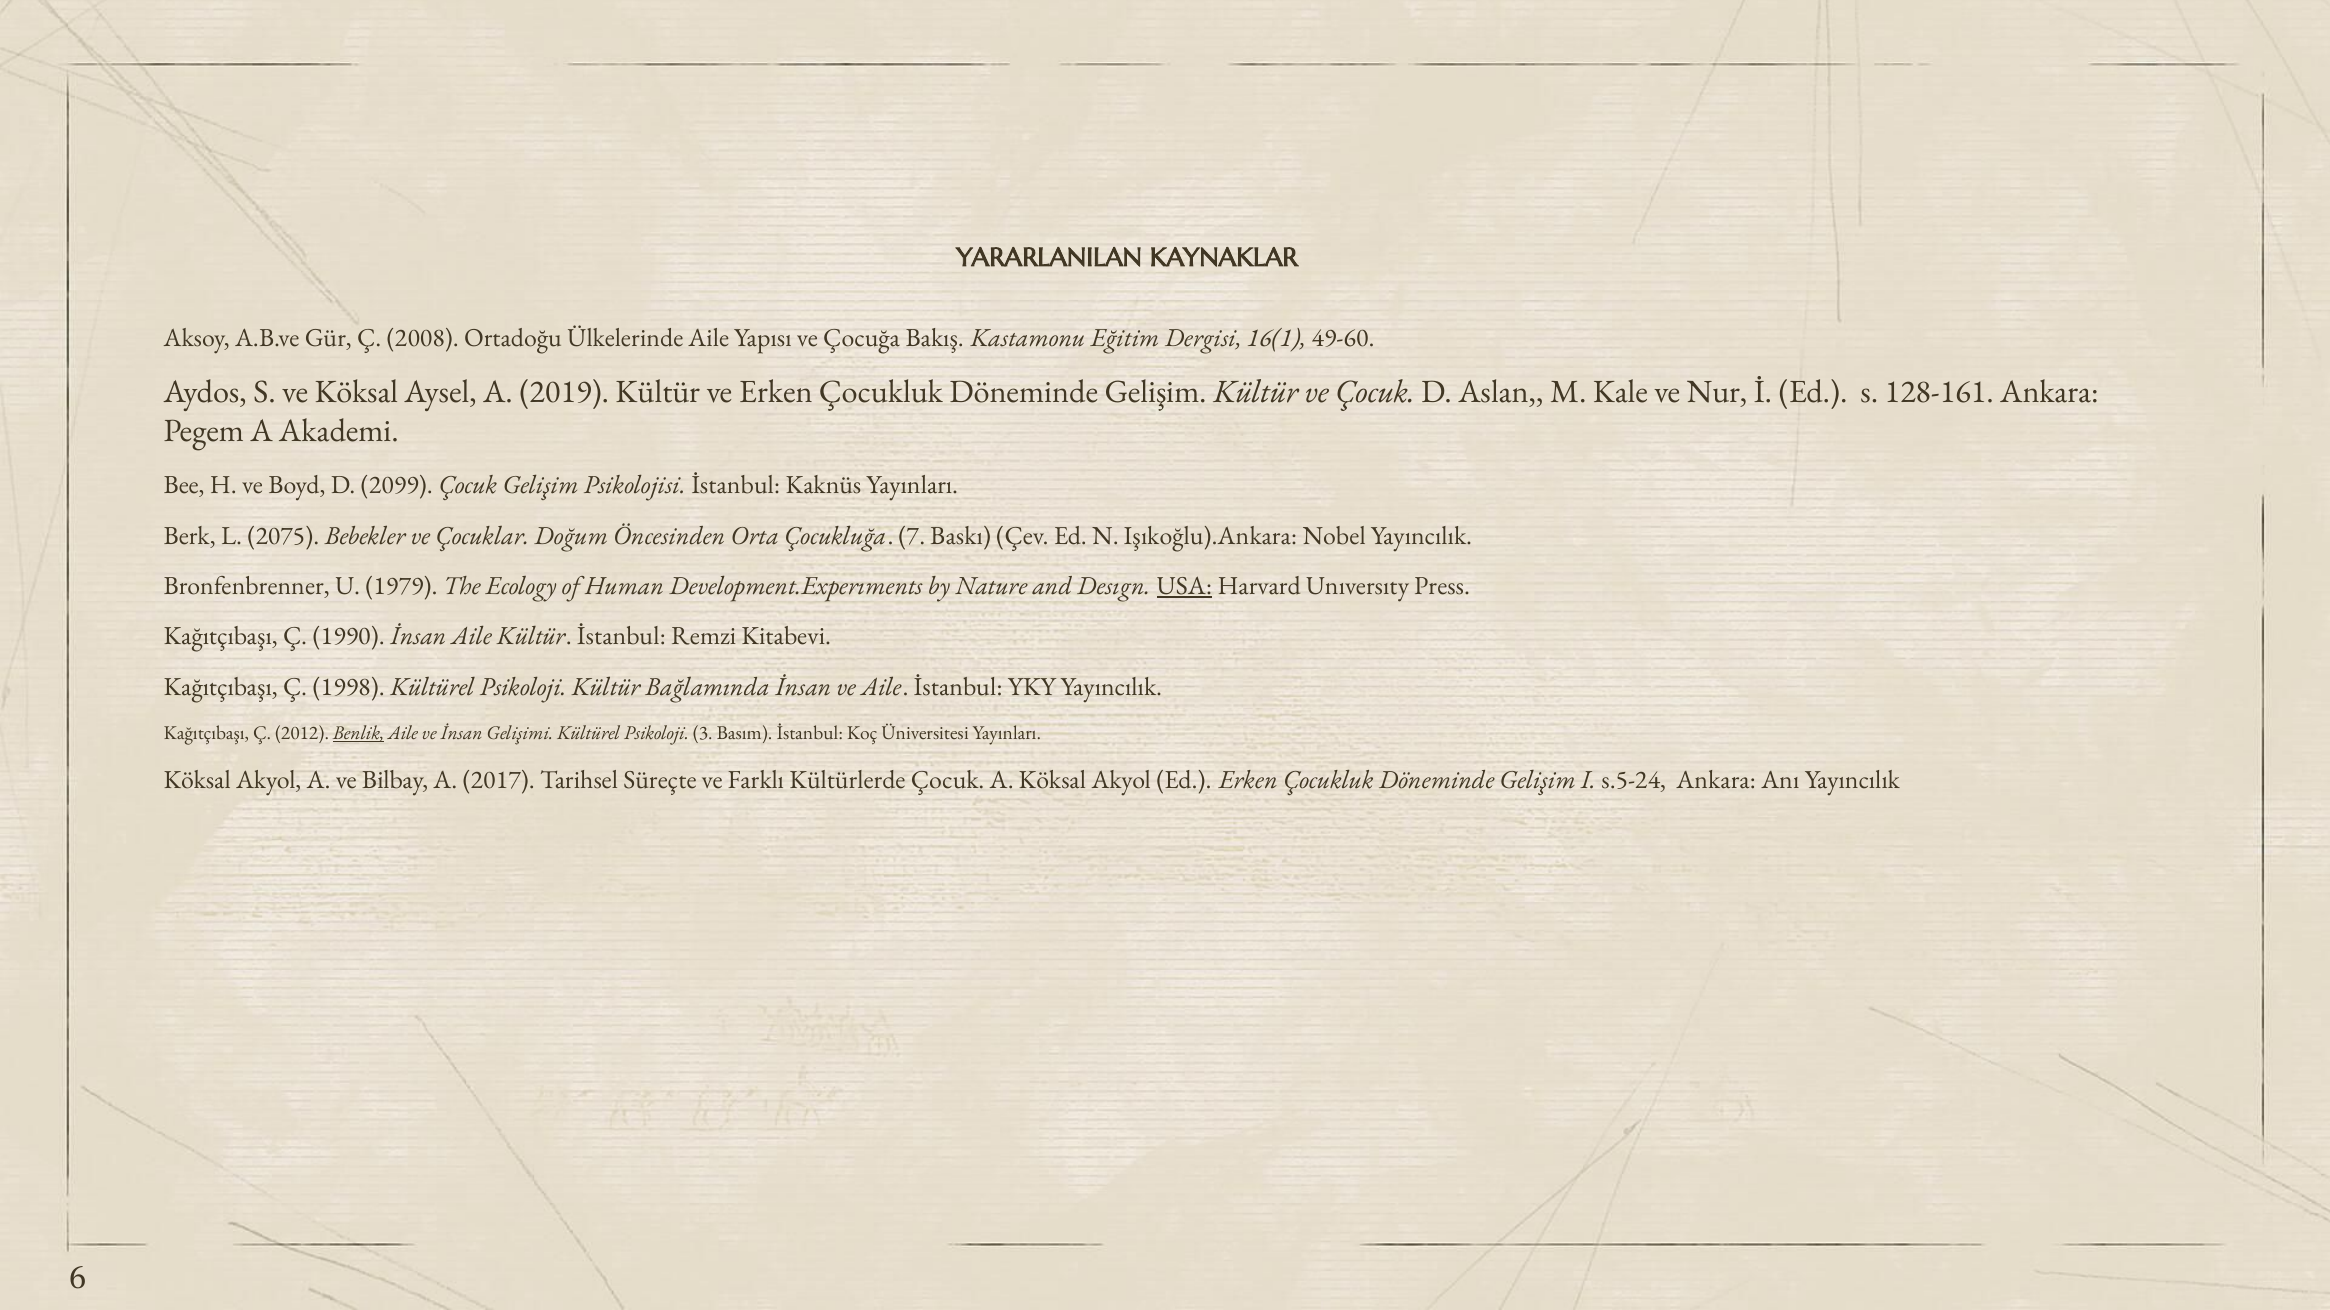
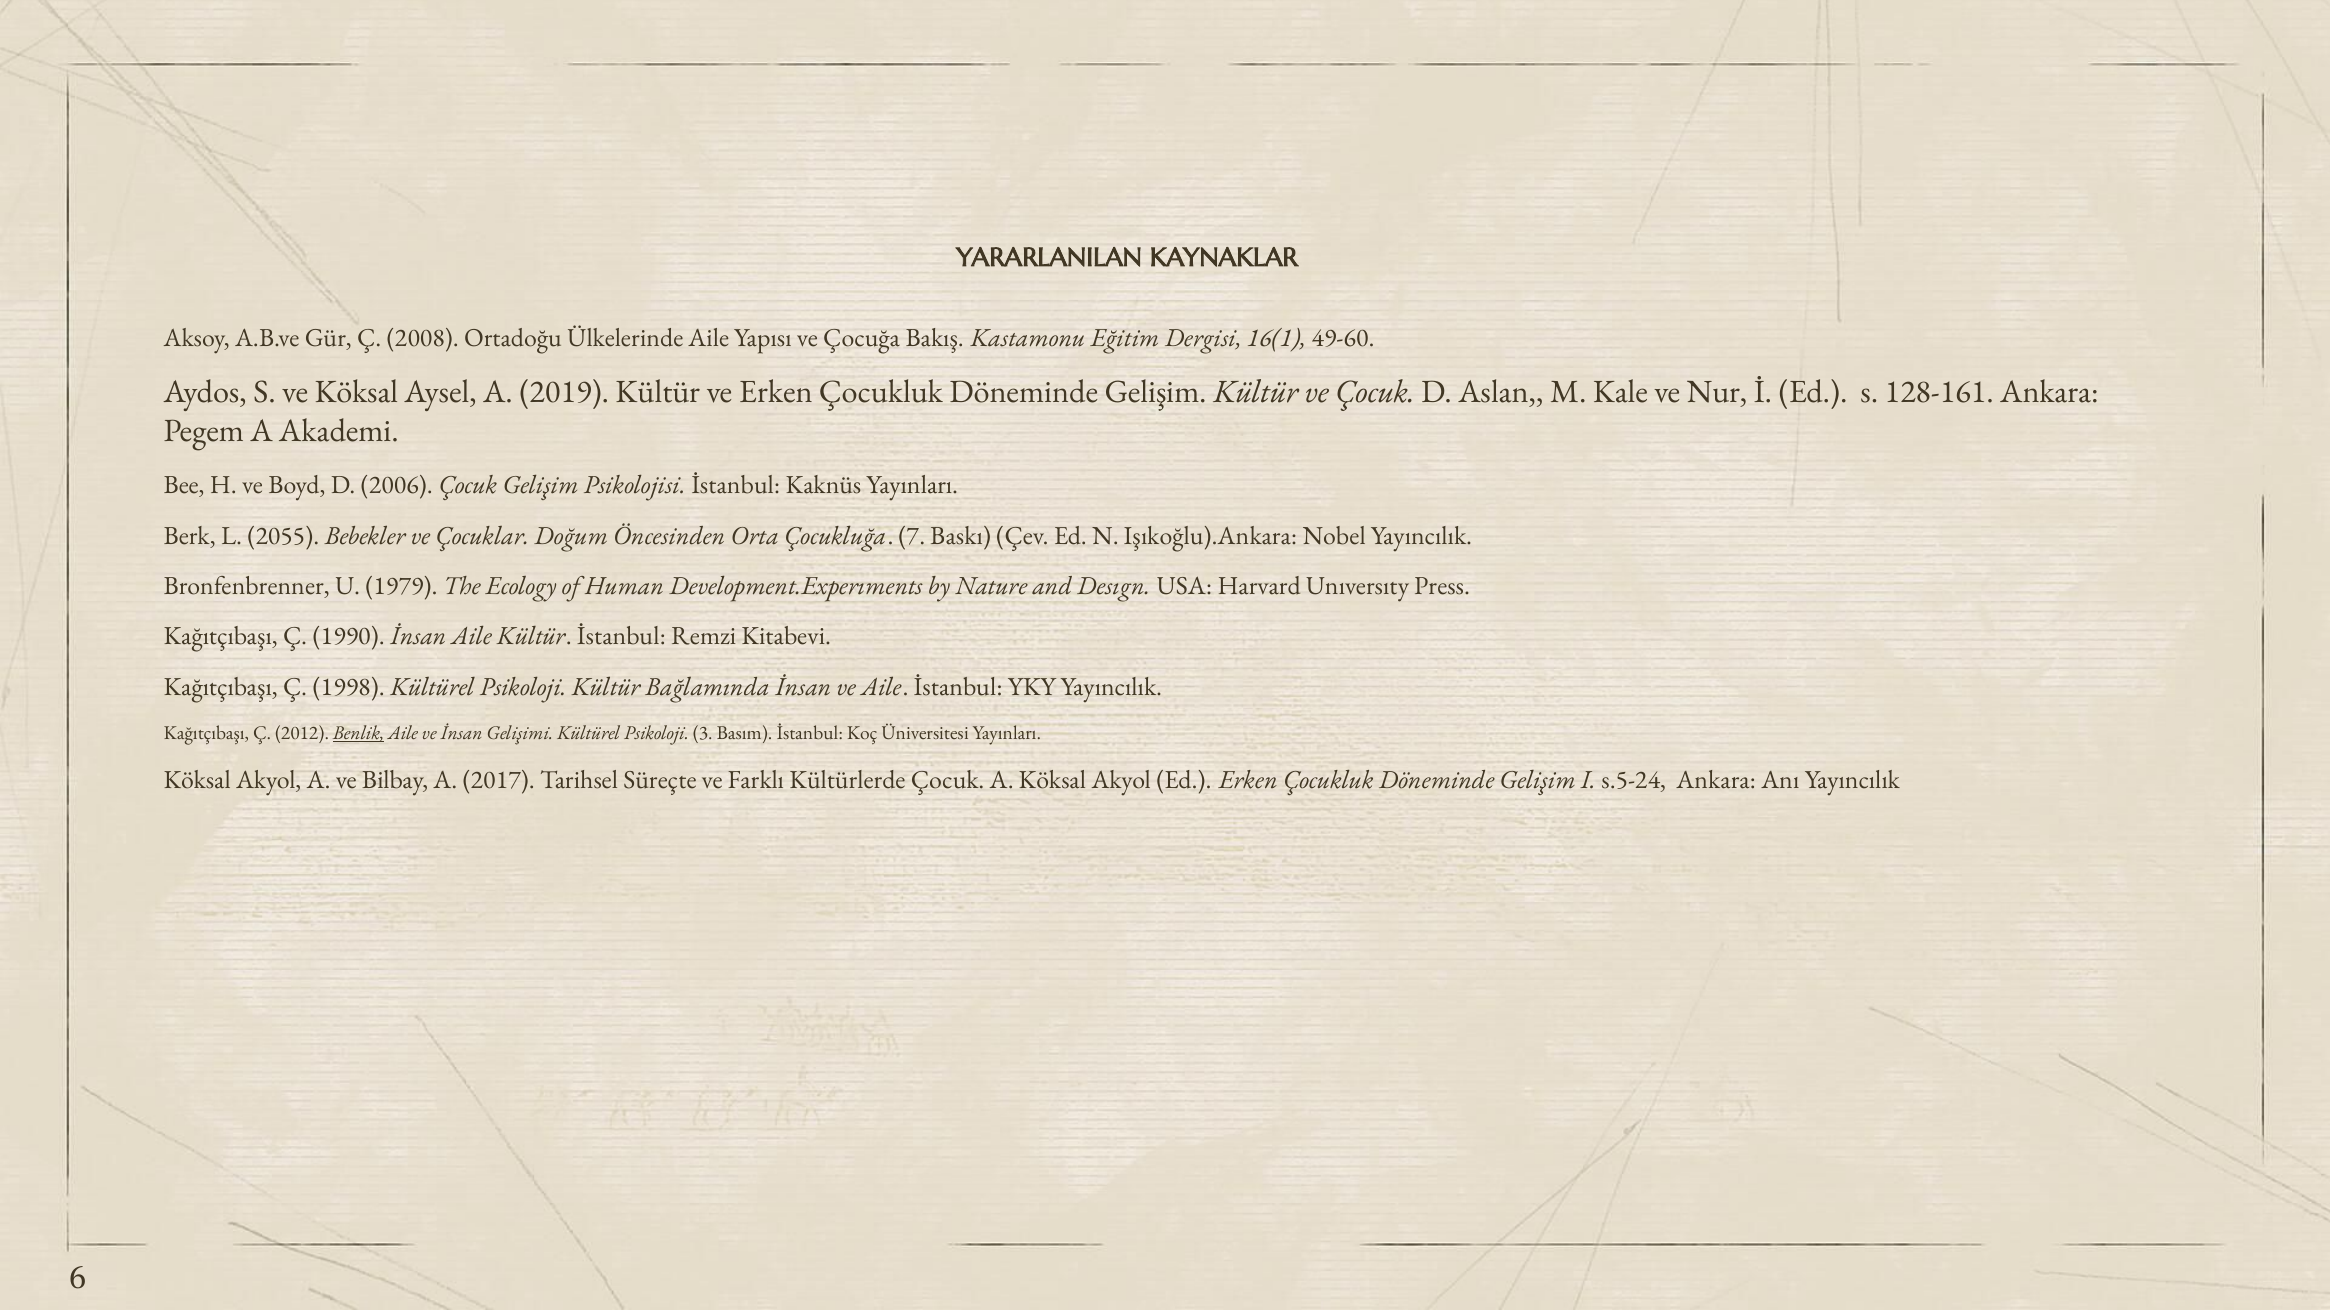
2099: 2099 -> 2006
2075: 2075 -> 2055
USA underline: present -> none
